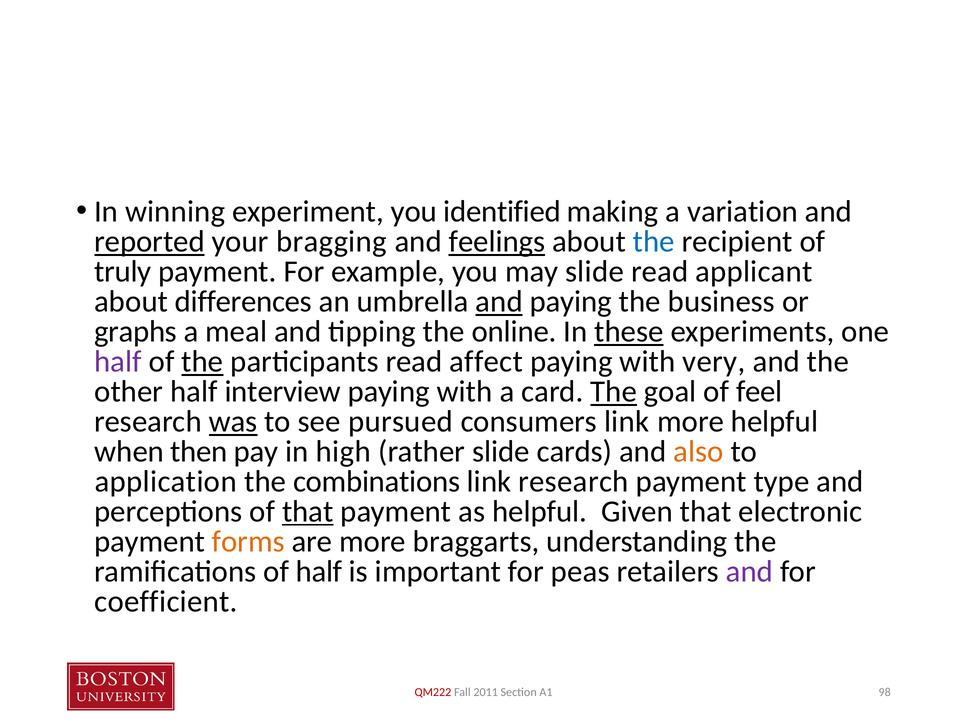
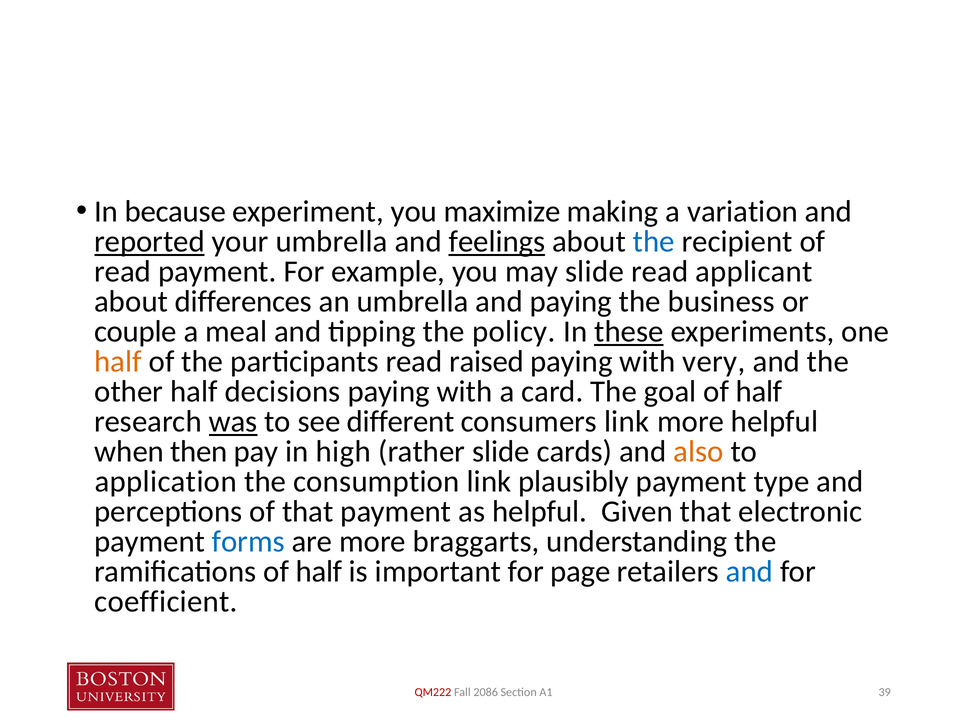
winning: winning -> because
identified: identified -> maximize
your bragging: bragging -> umbrella
truly at (123, 272): truly -> read
and at (499, 302) underline: present -> none
graphs: graphs -> couple
online: online -> policy
half at (118, 362) colour: purple -> orange
the at (202, 362) underline: present -> none
affect: affect -> raised
interview: interview -> decisions
The at (614, 392) underline: present -> none
goal of feel: feel -> half
pursued: pursued -> different
combinations: combinations -> consumption
link research: research -> plausibly
that at (308, 512) underline: present -> none
forms colour: orange -> blue
peas: peas -> page
and at (750, 572) colour: purple -> blue
2011: 2011 -> 2086
98: 98 -> 39
